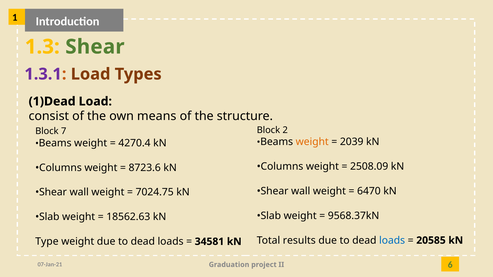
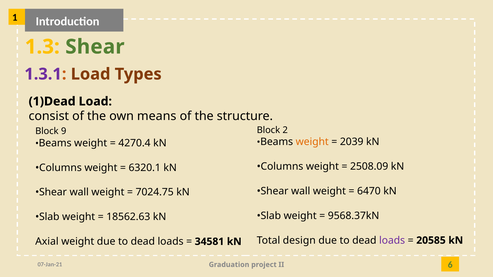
7: 7 -> 9
8723.6: 8723.6 -> 6320.1
results: results -> design
loads at (392, 241) colour: blue -> purple
Type: Type -> Axial
